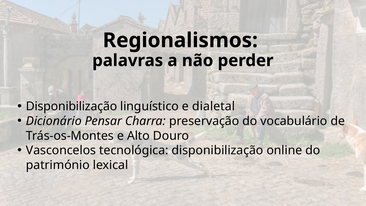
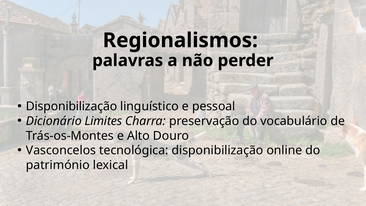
dialetal: dialetal -> pessoal
Pensar: Pensar -> Limites
